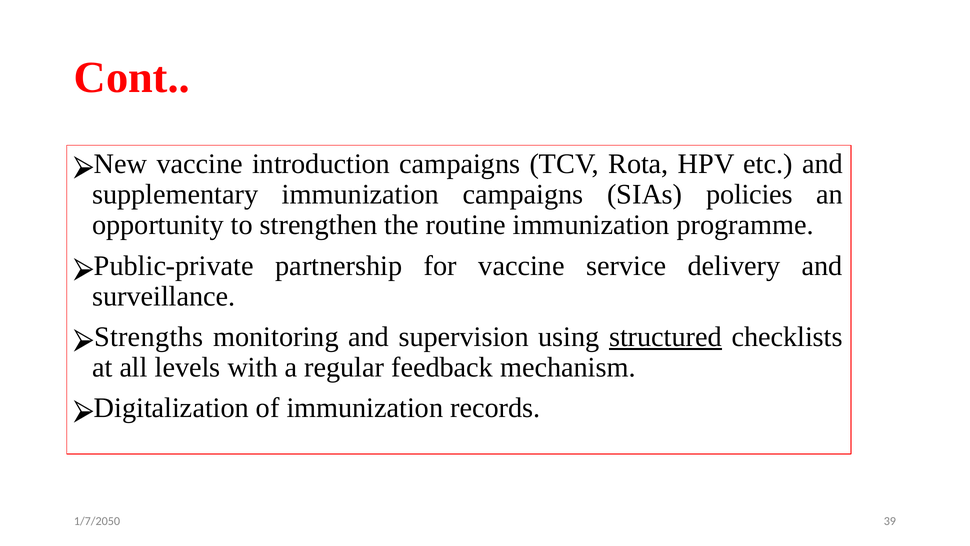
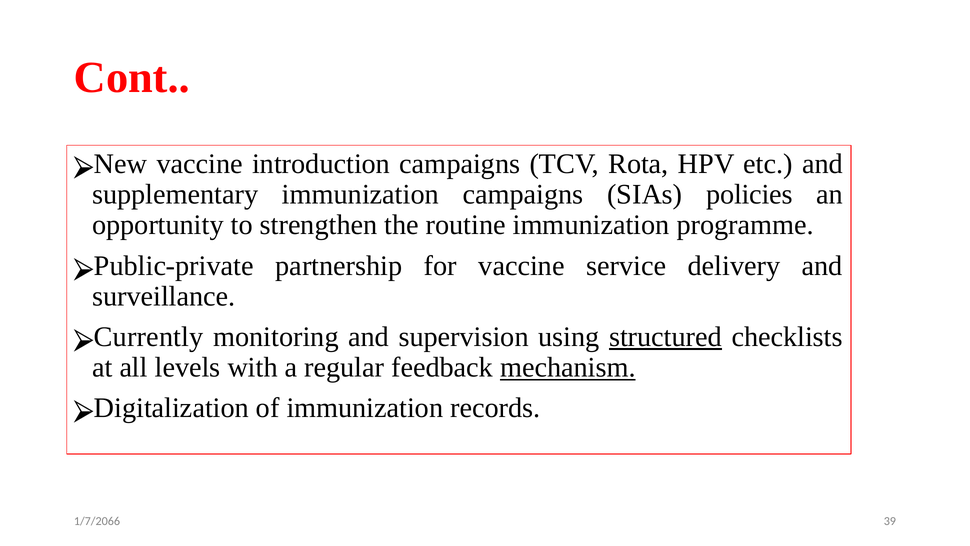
Strengths: Strengths -> Currently
mechanism underline: none -> present
1/7/2050: 1/7/2050 -> 1/7/2066
